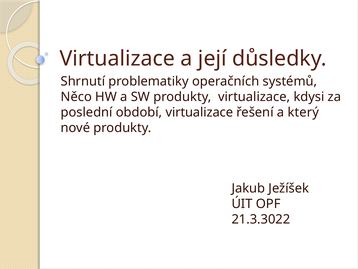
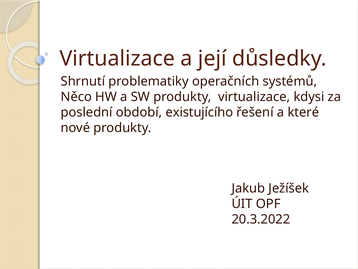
období virtualizace: virtualizace -> existujícího
který: který -> které
21.3.3022: 21.3.3022 -> 20.3.2022
